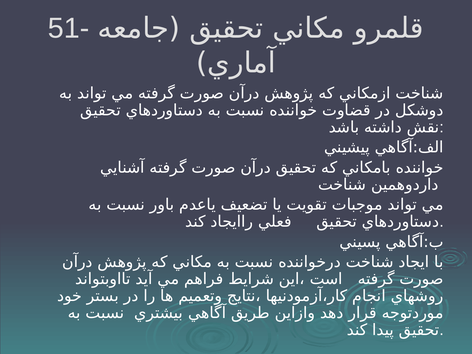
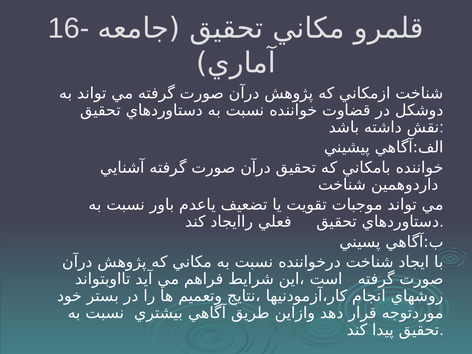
51-: 51- -> 16-
